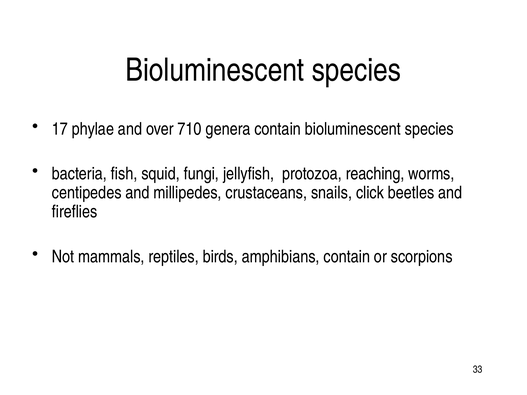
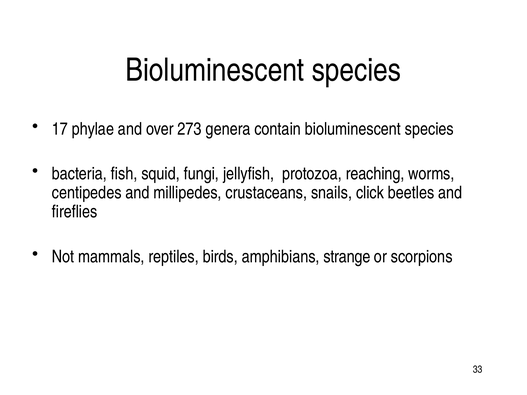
710: 710 -> 273
amphibians contain: contain -> strange
